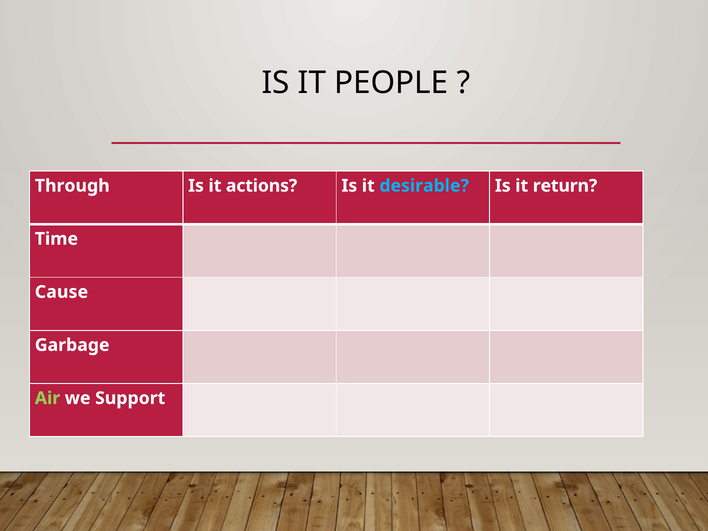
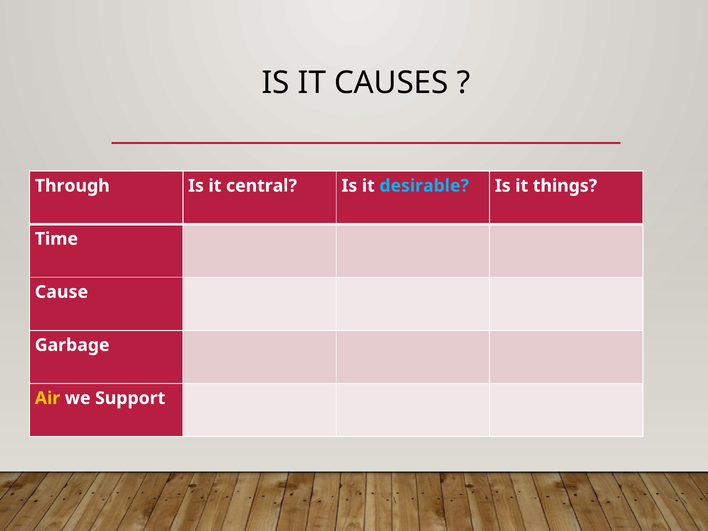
PEOPLE: PEOPLE -> CAUSES
actions: actions -> central
return: return -> things
Air colour: light green -> yellow
